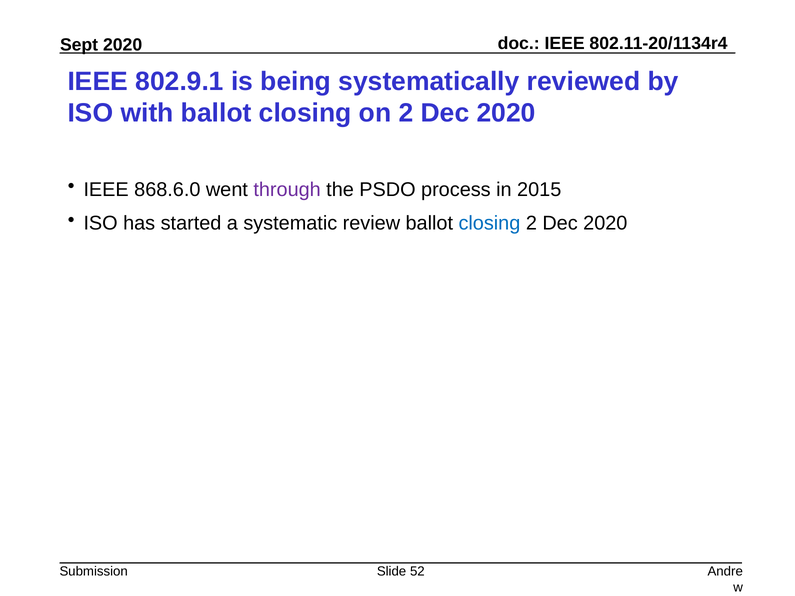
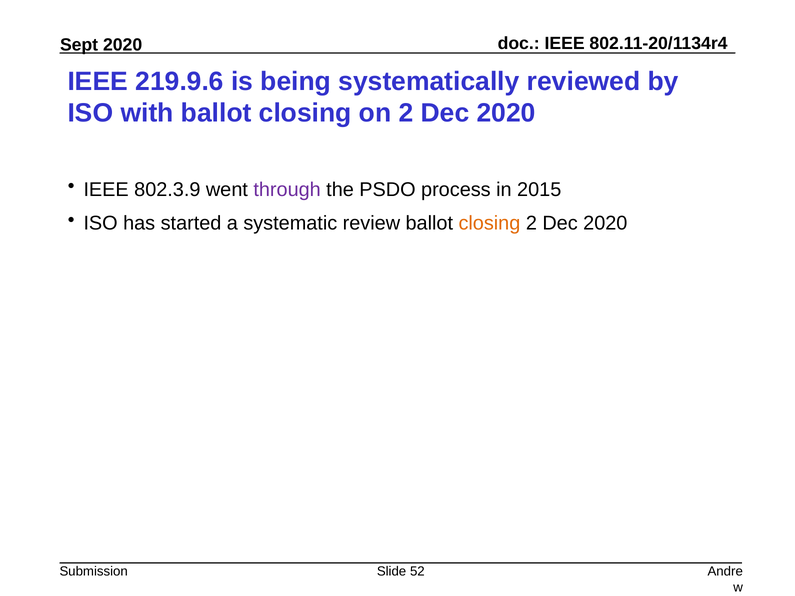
802.9.1: 802.9.1 -> 219.9.6
868.6.0: 868.6.0 -> 802.3.9
closing at (489, 223) colour: blue -> orange
